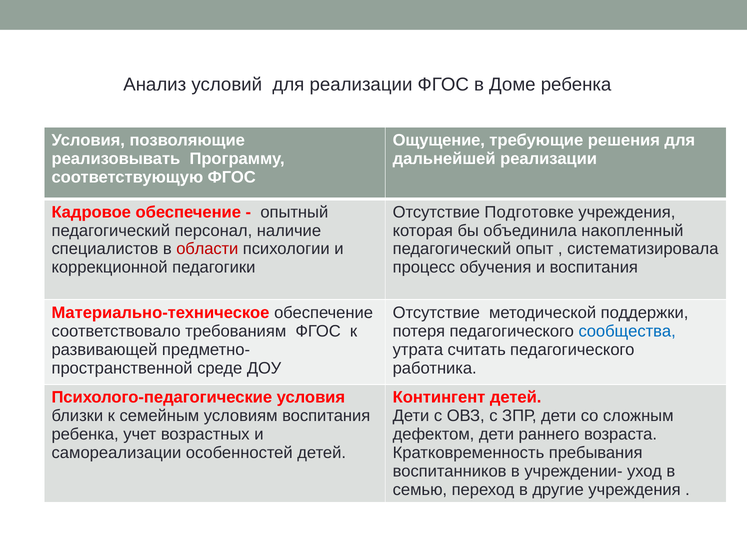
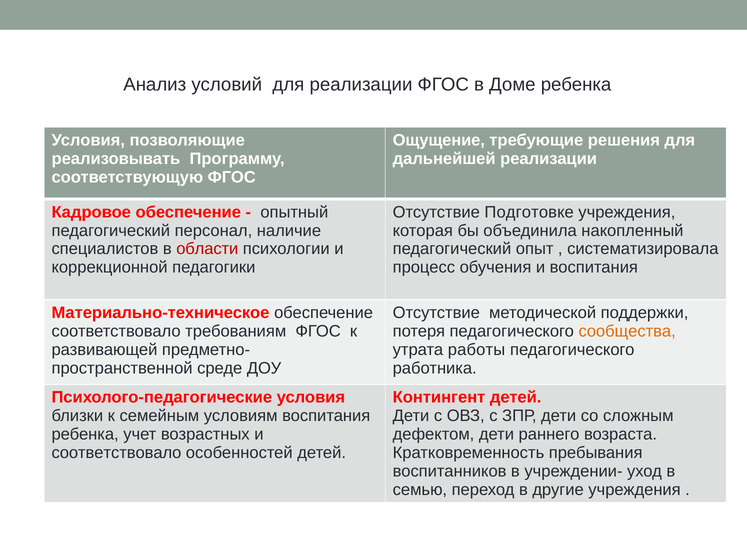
сообщества colour: blue -> orange
считать: считать -> работы
самореализации at (116, 453): самореализации -> соответствовало
